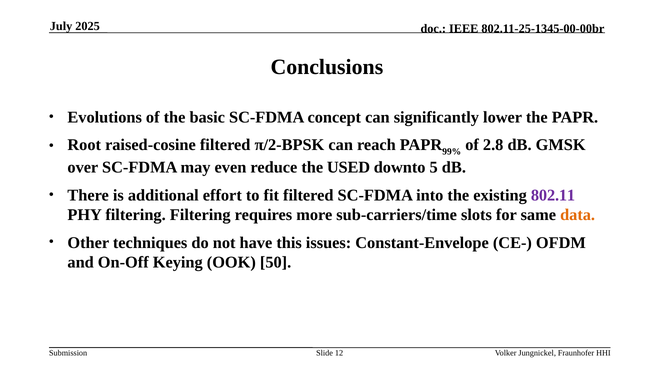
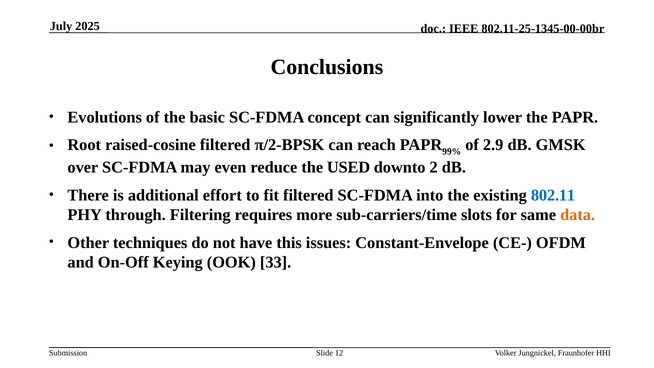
2.8: 2.8 -> 2.9
5: 5 -> 2
802.11 colour: purple -> blue
PHY filtering: filtering -> through
50: 50 -> 33
